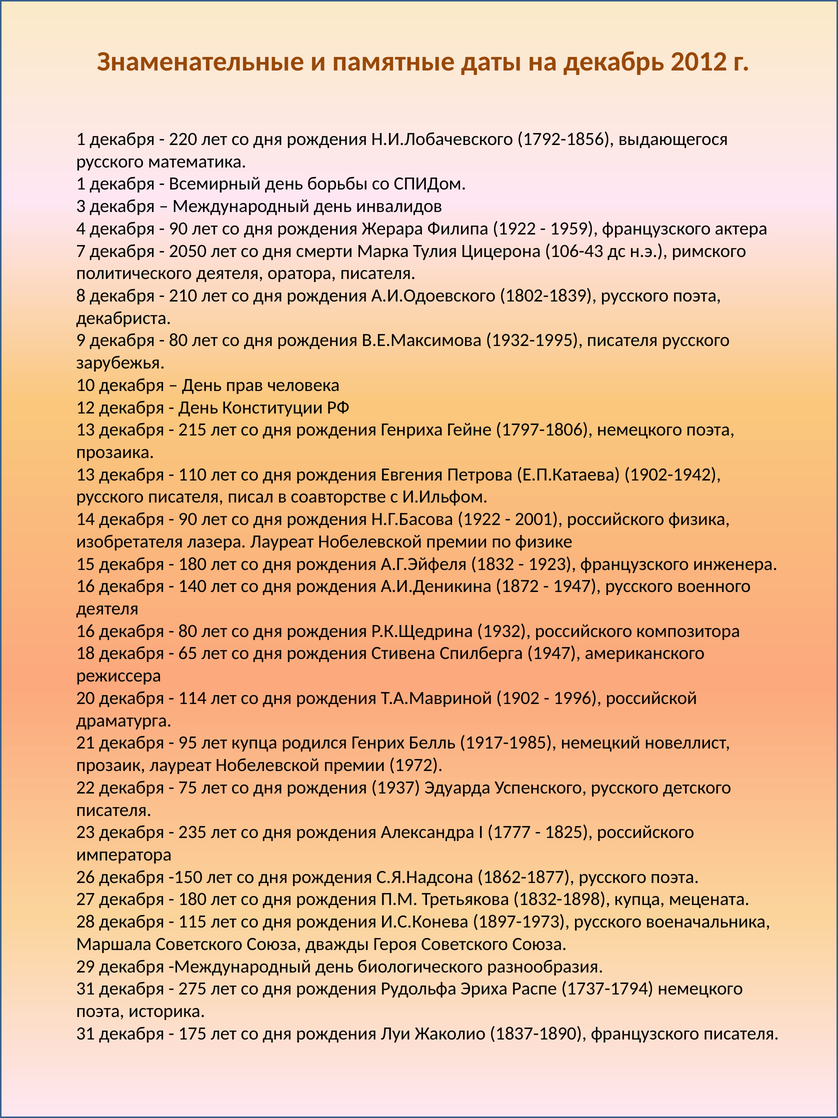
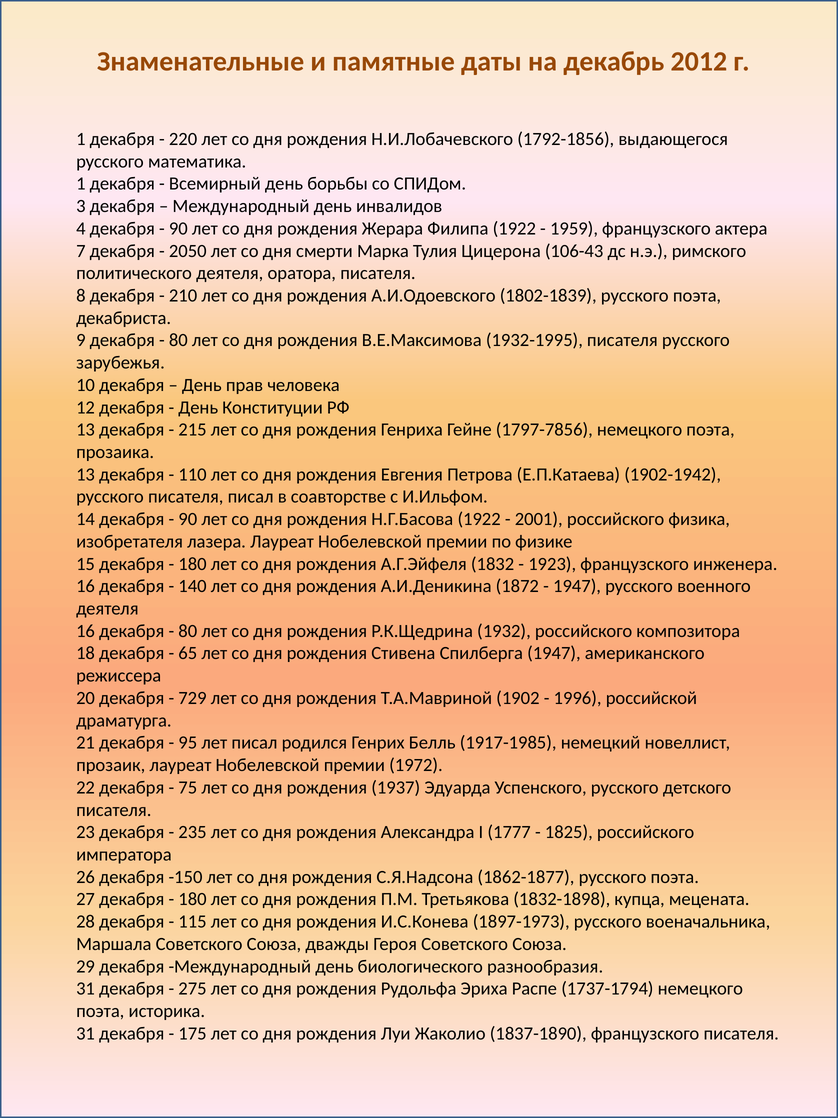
1797-1806: 1797-1806 -> 1797-7856
114: 114 -> 729
лет купца: купца -> писал
